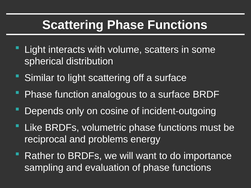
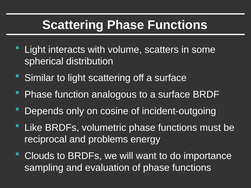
Rather: Rather -> Clouds
